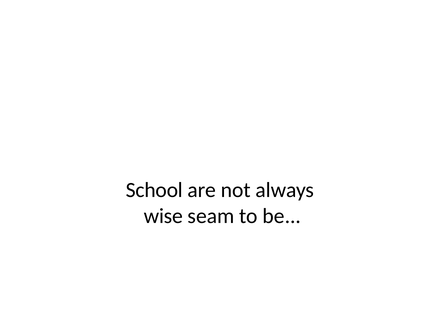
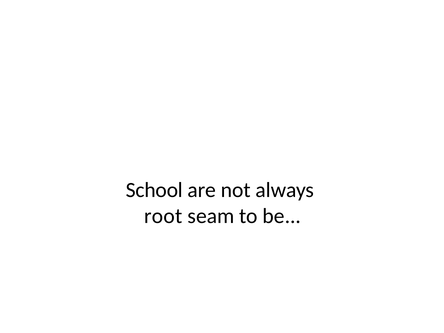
wise: wise -> root
